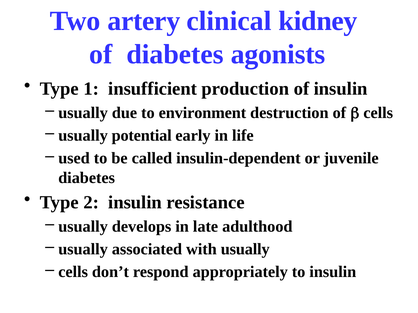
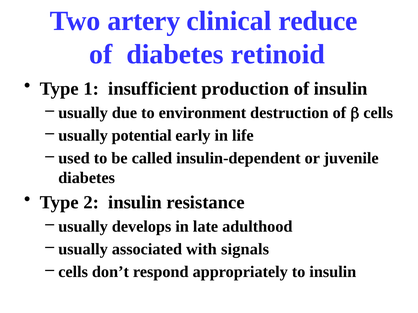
kidney: kidney -> reduce
agonists: agonists -> retinoid
with usually: usually -> signals
